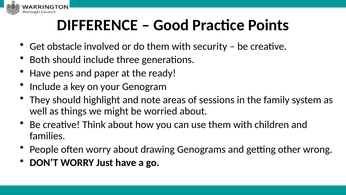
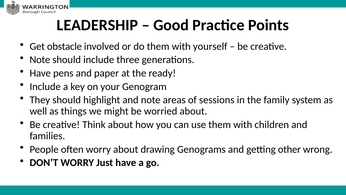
DIFFERENCE: DIFFERENCE -> LEADERSHIP
security: security -> yourself
Both at (40, 60): Both -> Note
